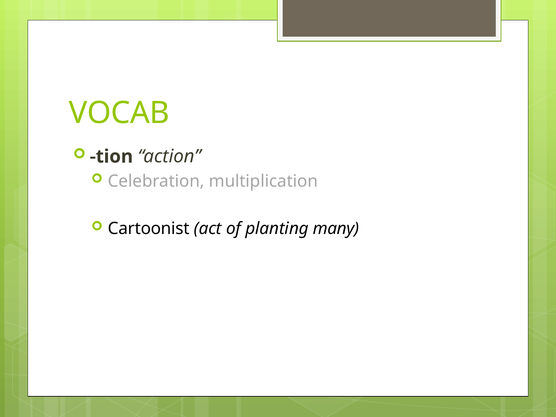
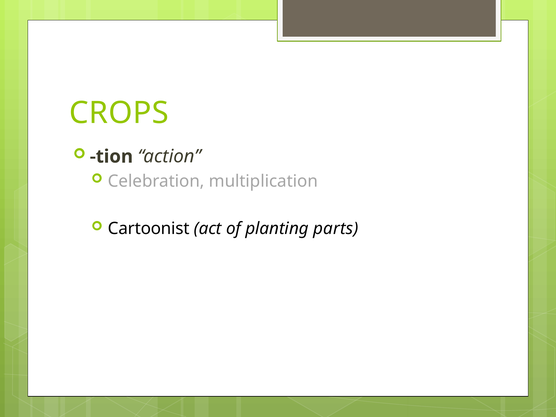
VOCAB: VOCAB -> CROPS
many: many -> parts
